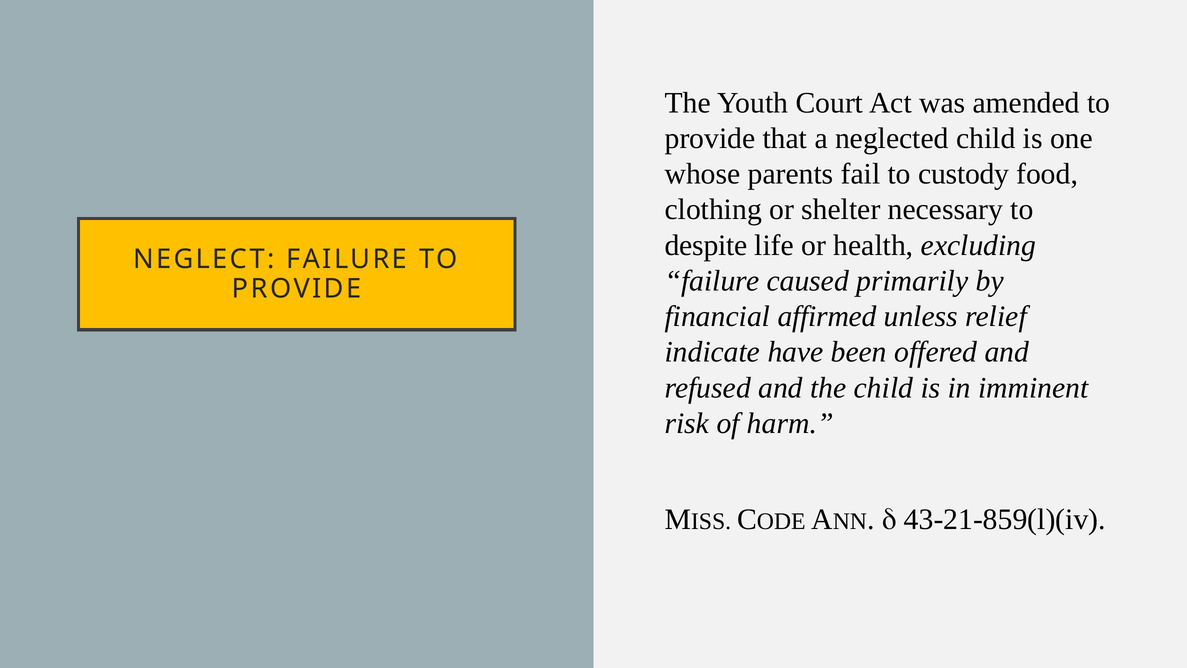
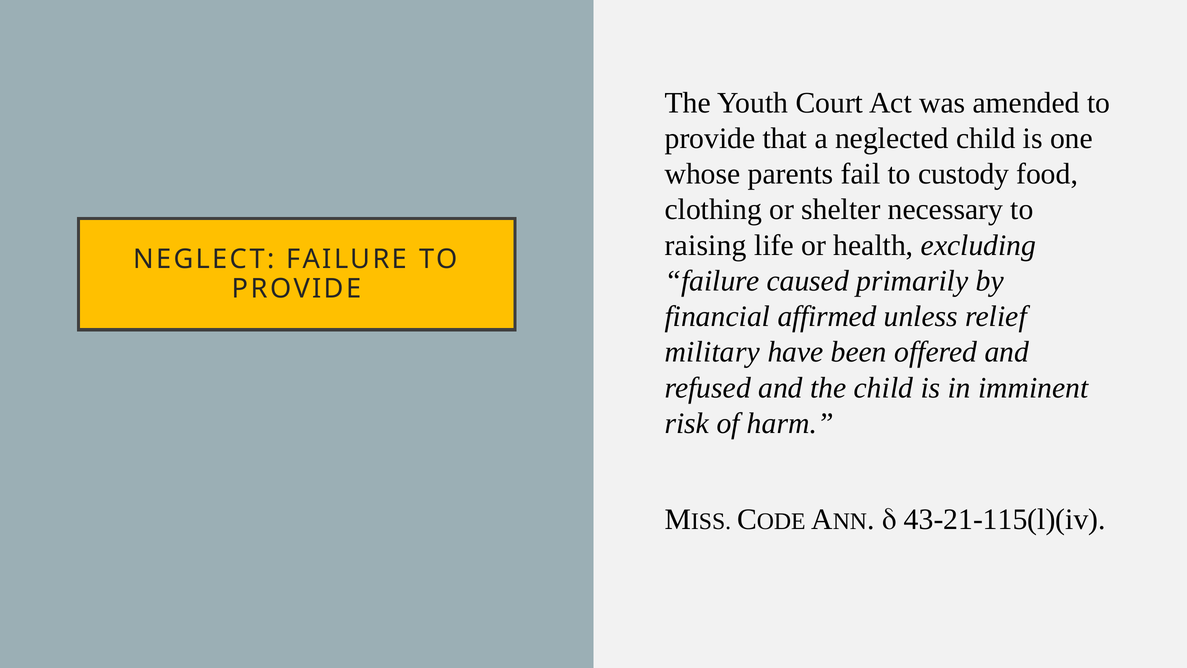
despite: despite -> raising
indicate: indicate -> military
43-21-859(l)(iv: 43-21-859(l)(iv -> 43-21-115(l)(iv
